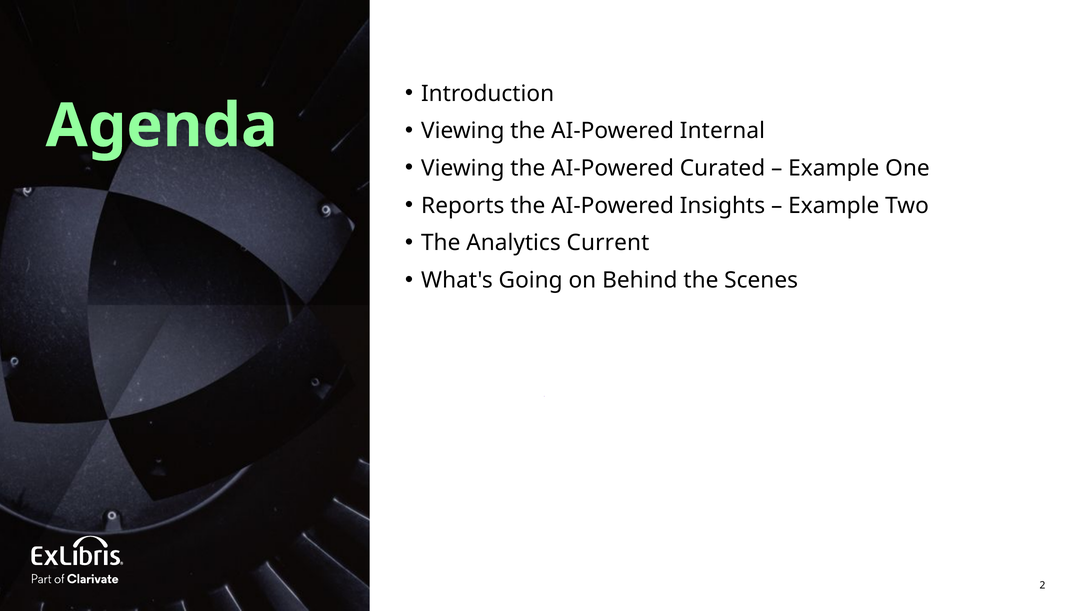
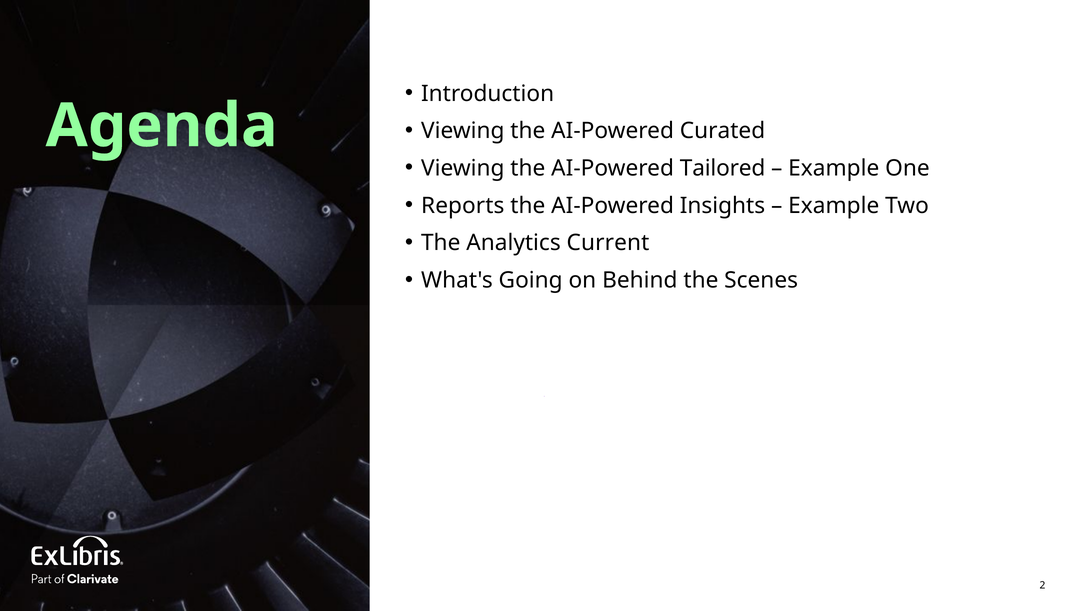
Internal: Internal -> Curated
Curated: Curated -> Tailored
